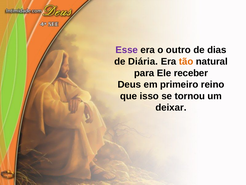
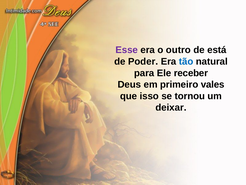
dias: dias -> está
Diária: Diária -> Poder
tão colour: orange -> blue
reino: reino -> vales
